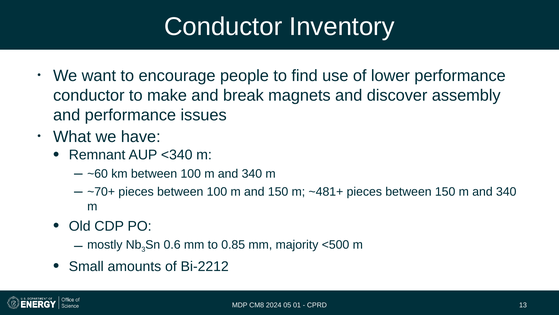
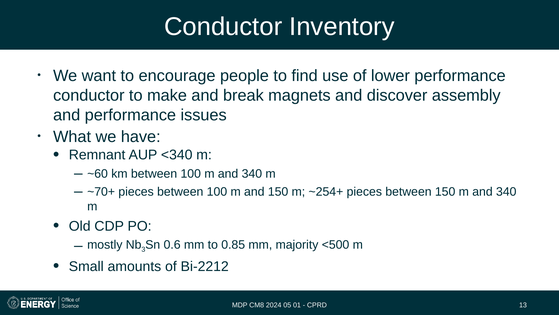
~481+: ~481+ -> ~254+
